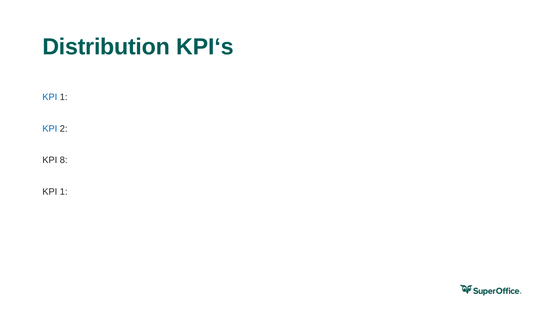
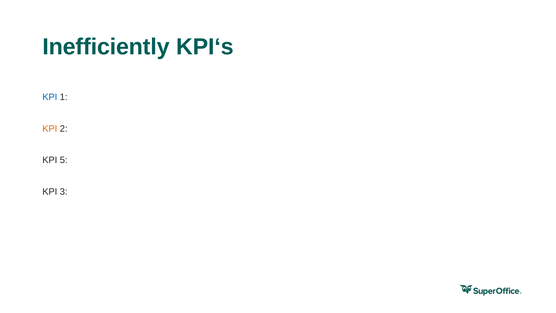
Distribution: Distribution -> Inefficiently
KPI at (50, 129) colour: blue -> orange
8: 8 -> 5
1 at (64, 192): 1 -> 3
